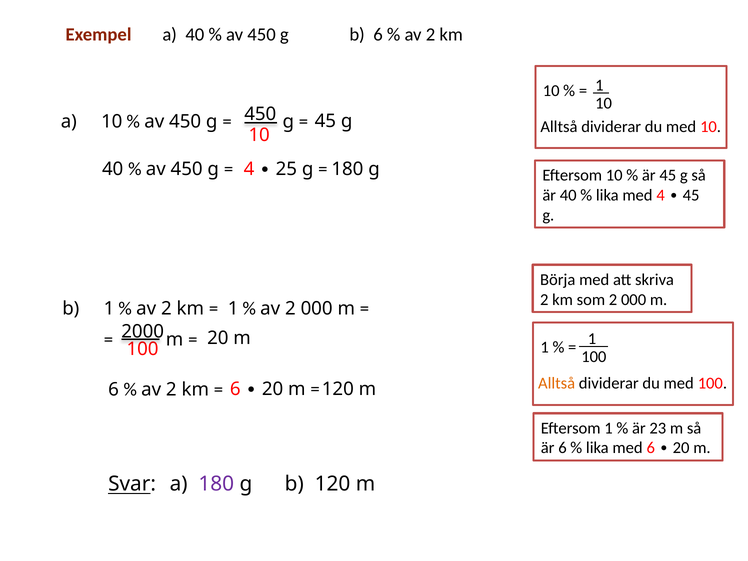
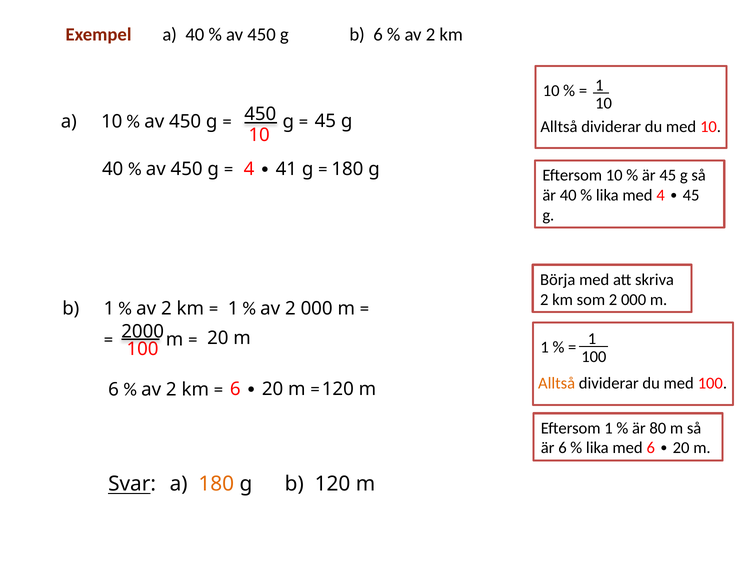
25: 25 -> 41
23: 23 -> 80
180 at (216, 484) colour: purple -> orange
